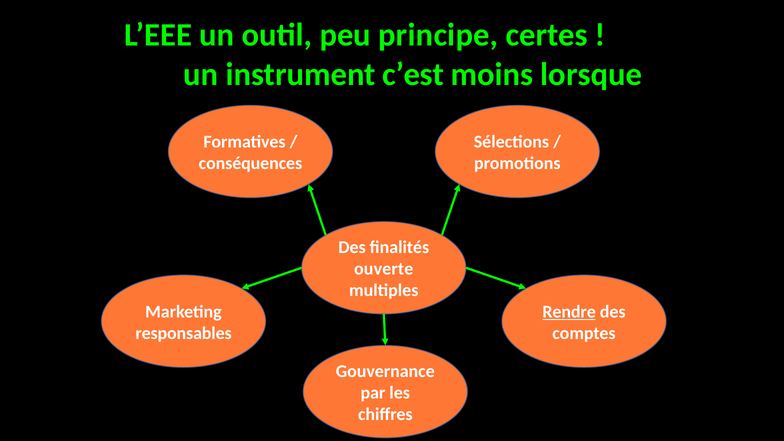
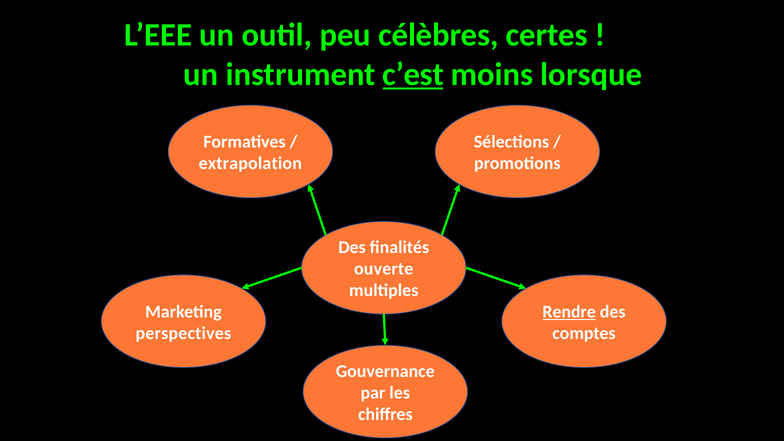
principe: principe -> célèbres
c’est underline: none -> present
conséquences: conséquences -> extrapolation
responsables: responsables -> perspectives
